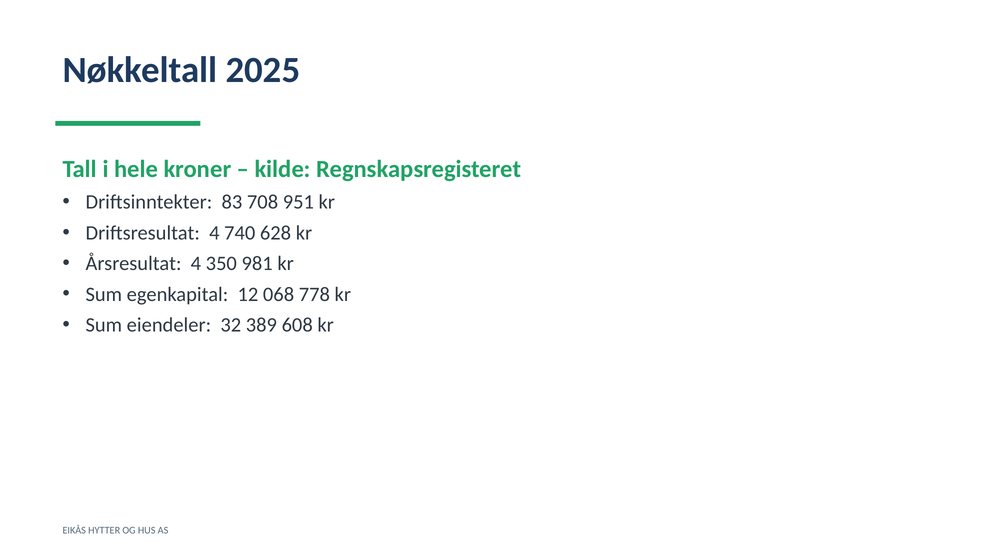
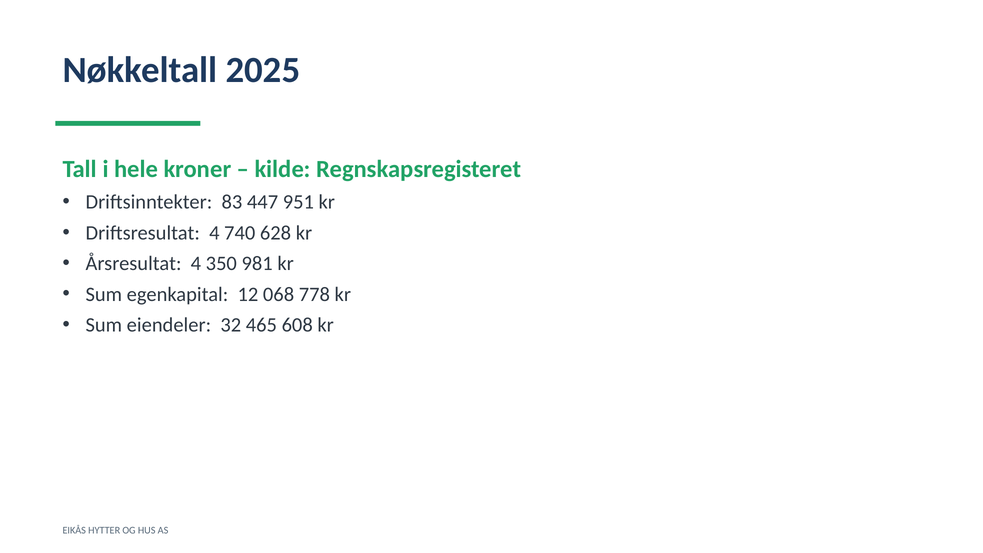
708: 708 -> 447
389: 389 -> 465
